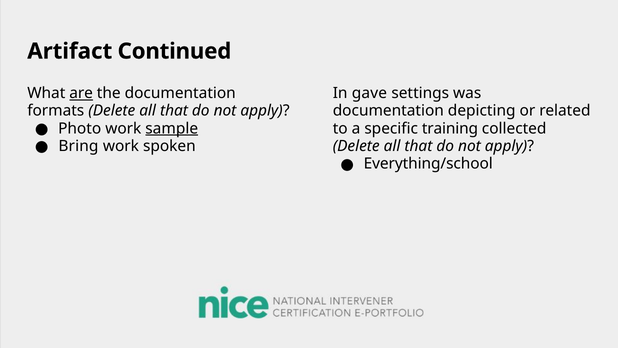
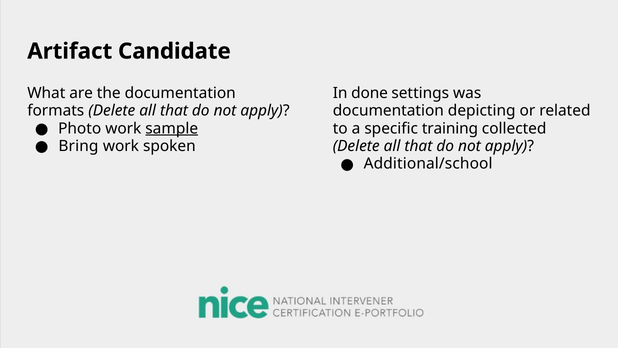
Continued: Continued -> Candidate
are underline: present -> none
gave: gave -> done
Everything/school: Everything/school -> Additional/school
